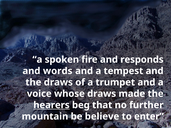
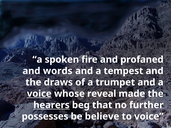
responds: responds -> profaned
voice at (39, 94) underline: none -> present
whose draws: draws -> reveal
mountain: mountain -> possesses
to enter: enter -> voice
